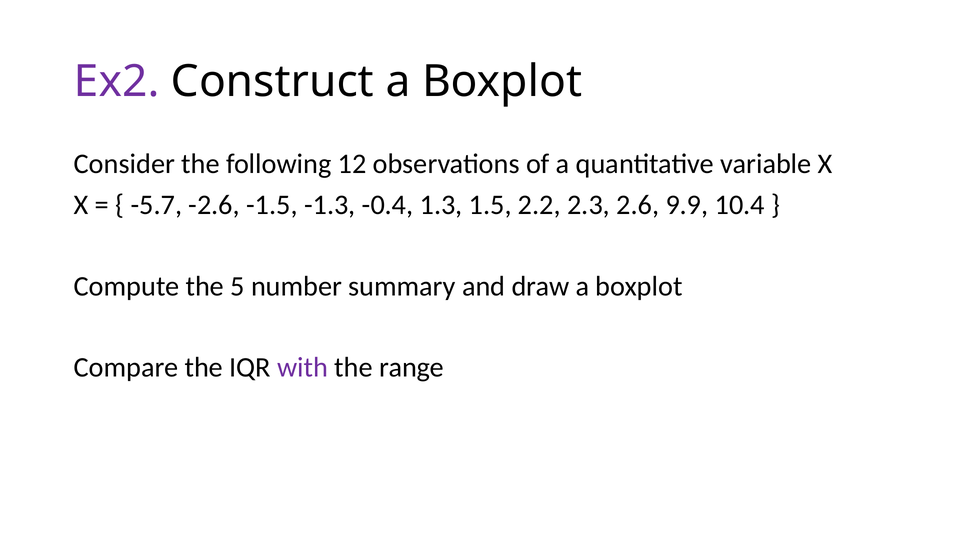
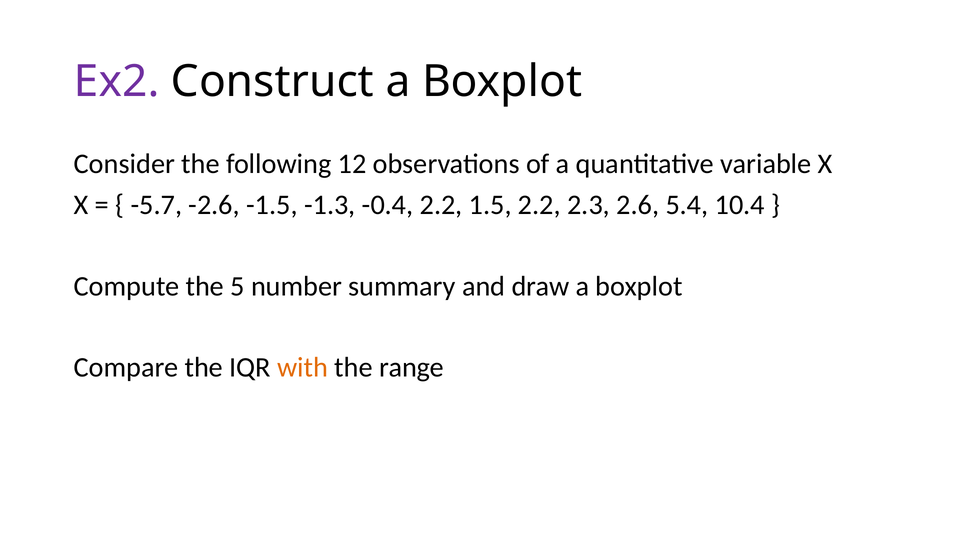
-0.4 1.3: 1.3 -> 2.2
9.9: 9.9 -> 5.4
with colour: purple -> orange
